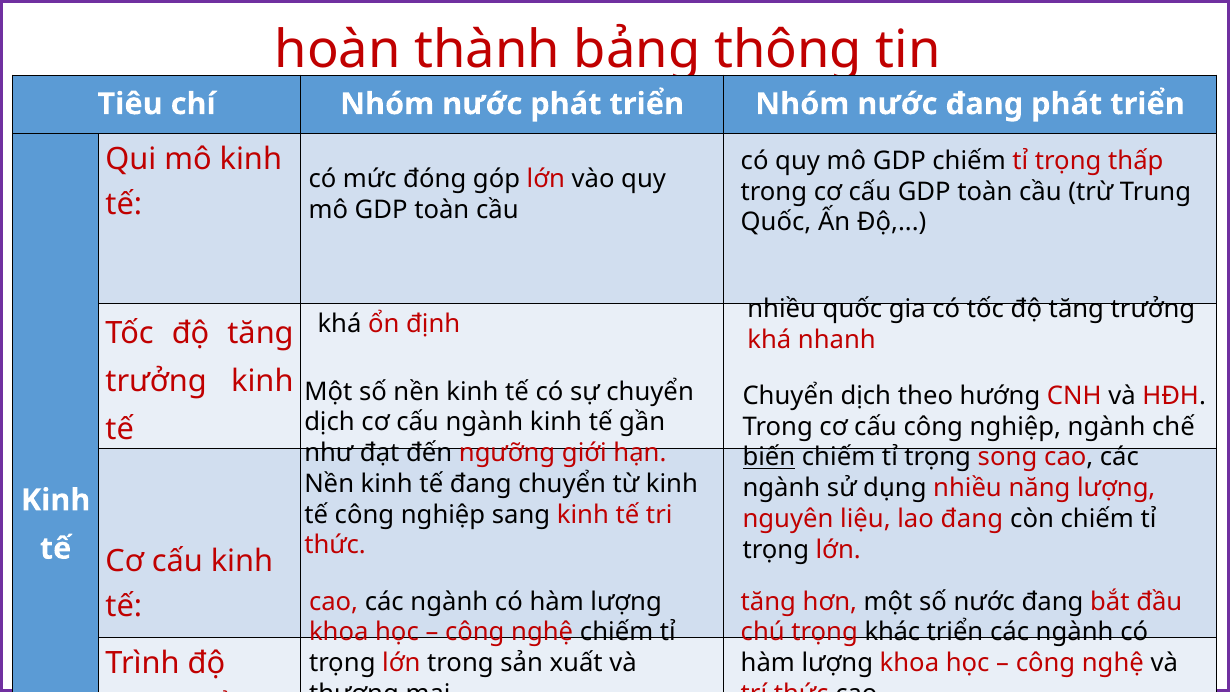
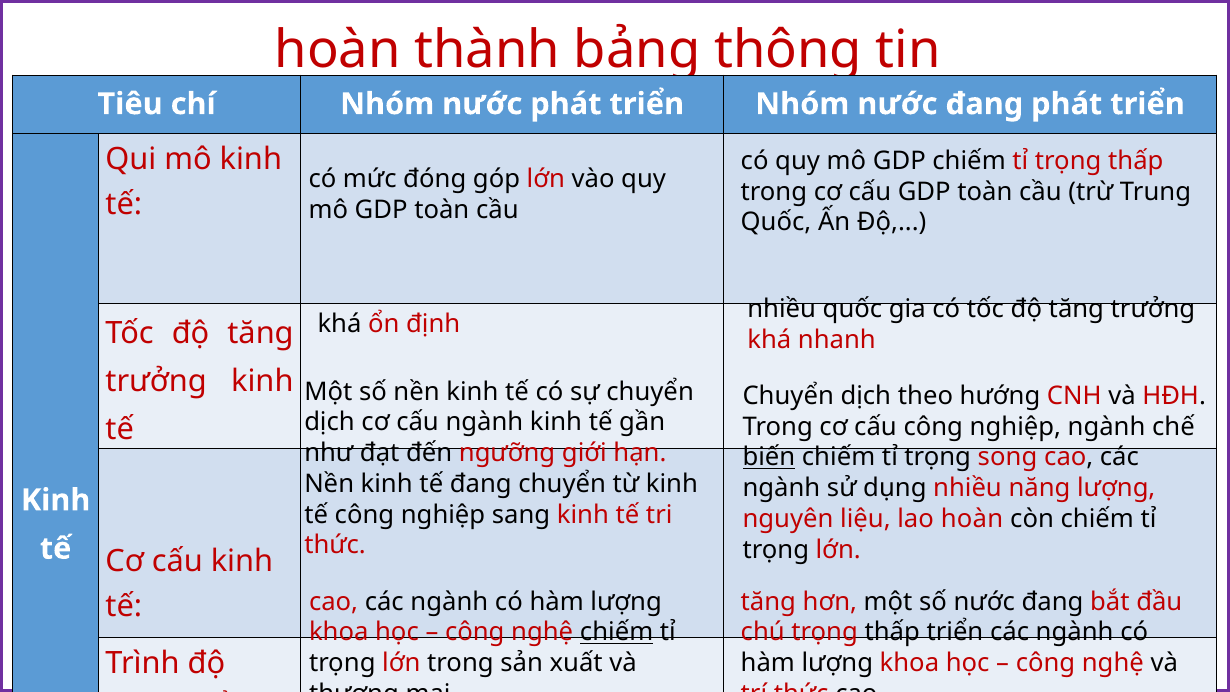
lao đang: đang -> hoàn
chiếm at (617, 632) underline: none -> present
khác at (892, 632): khác -> thấp
